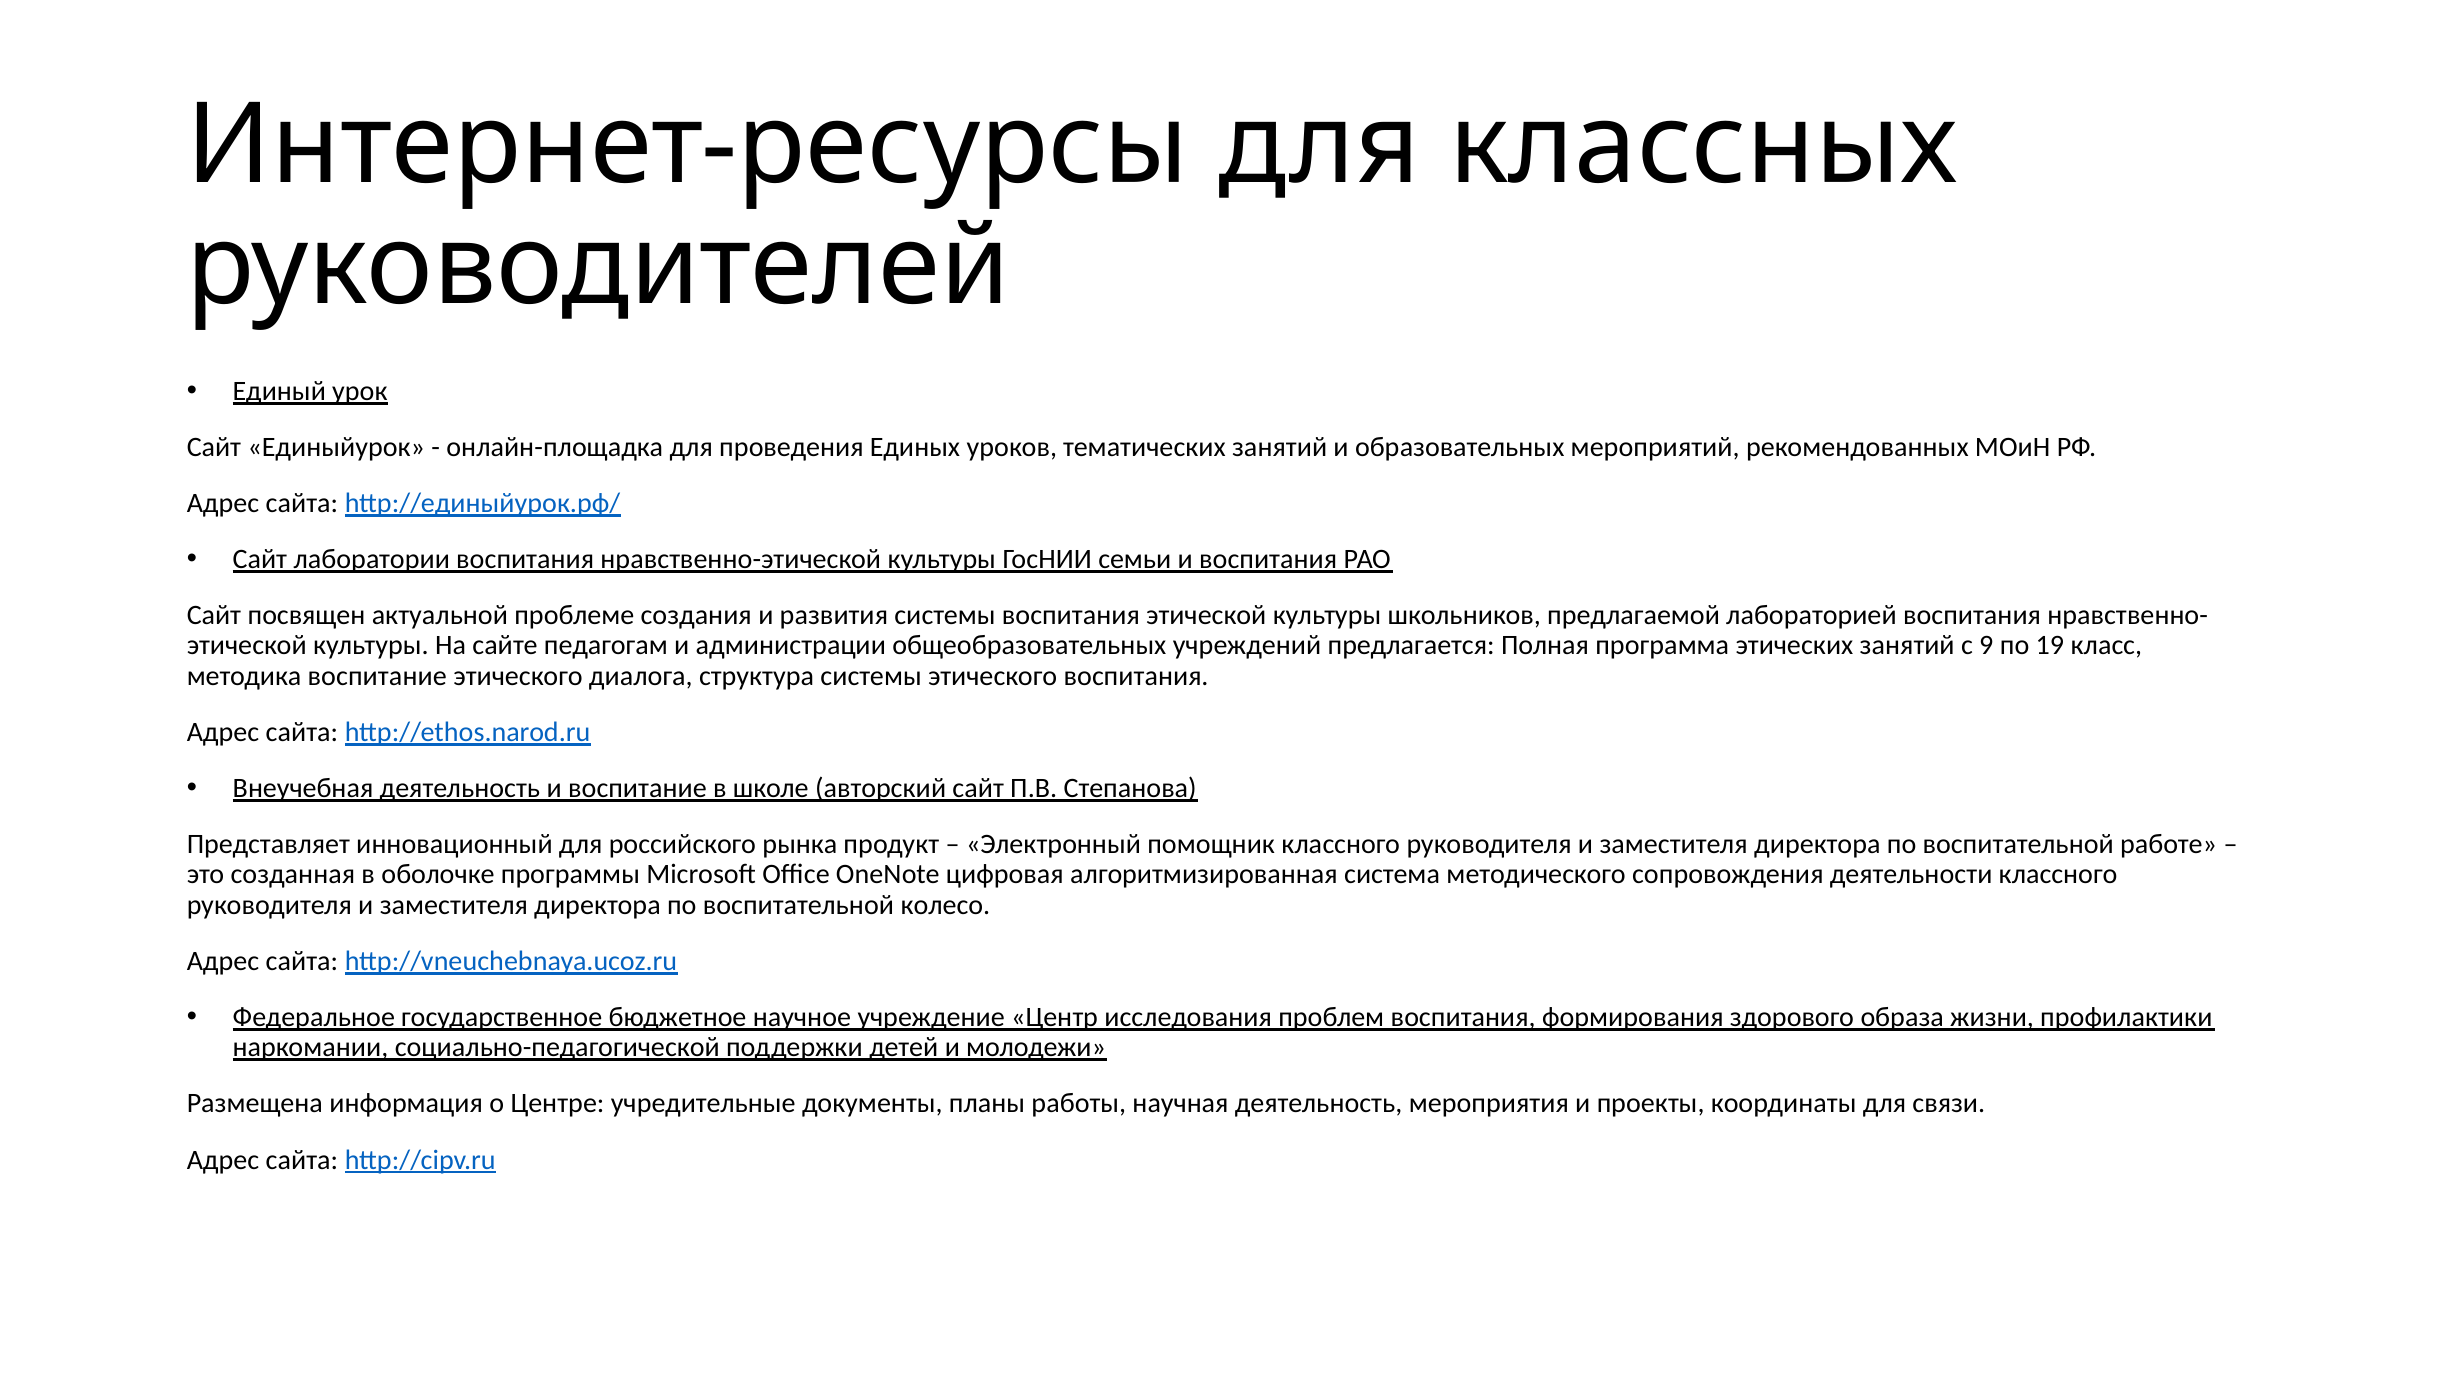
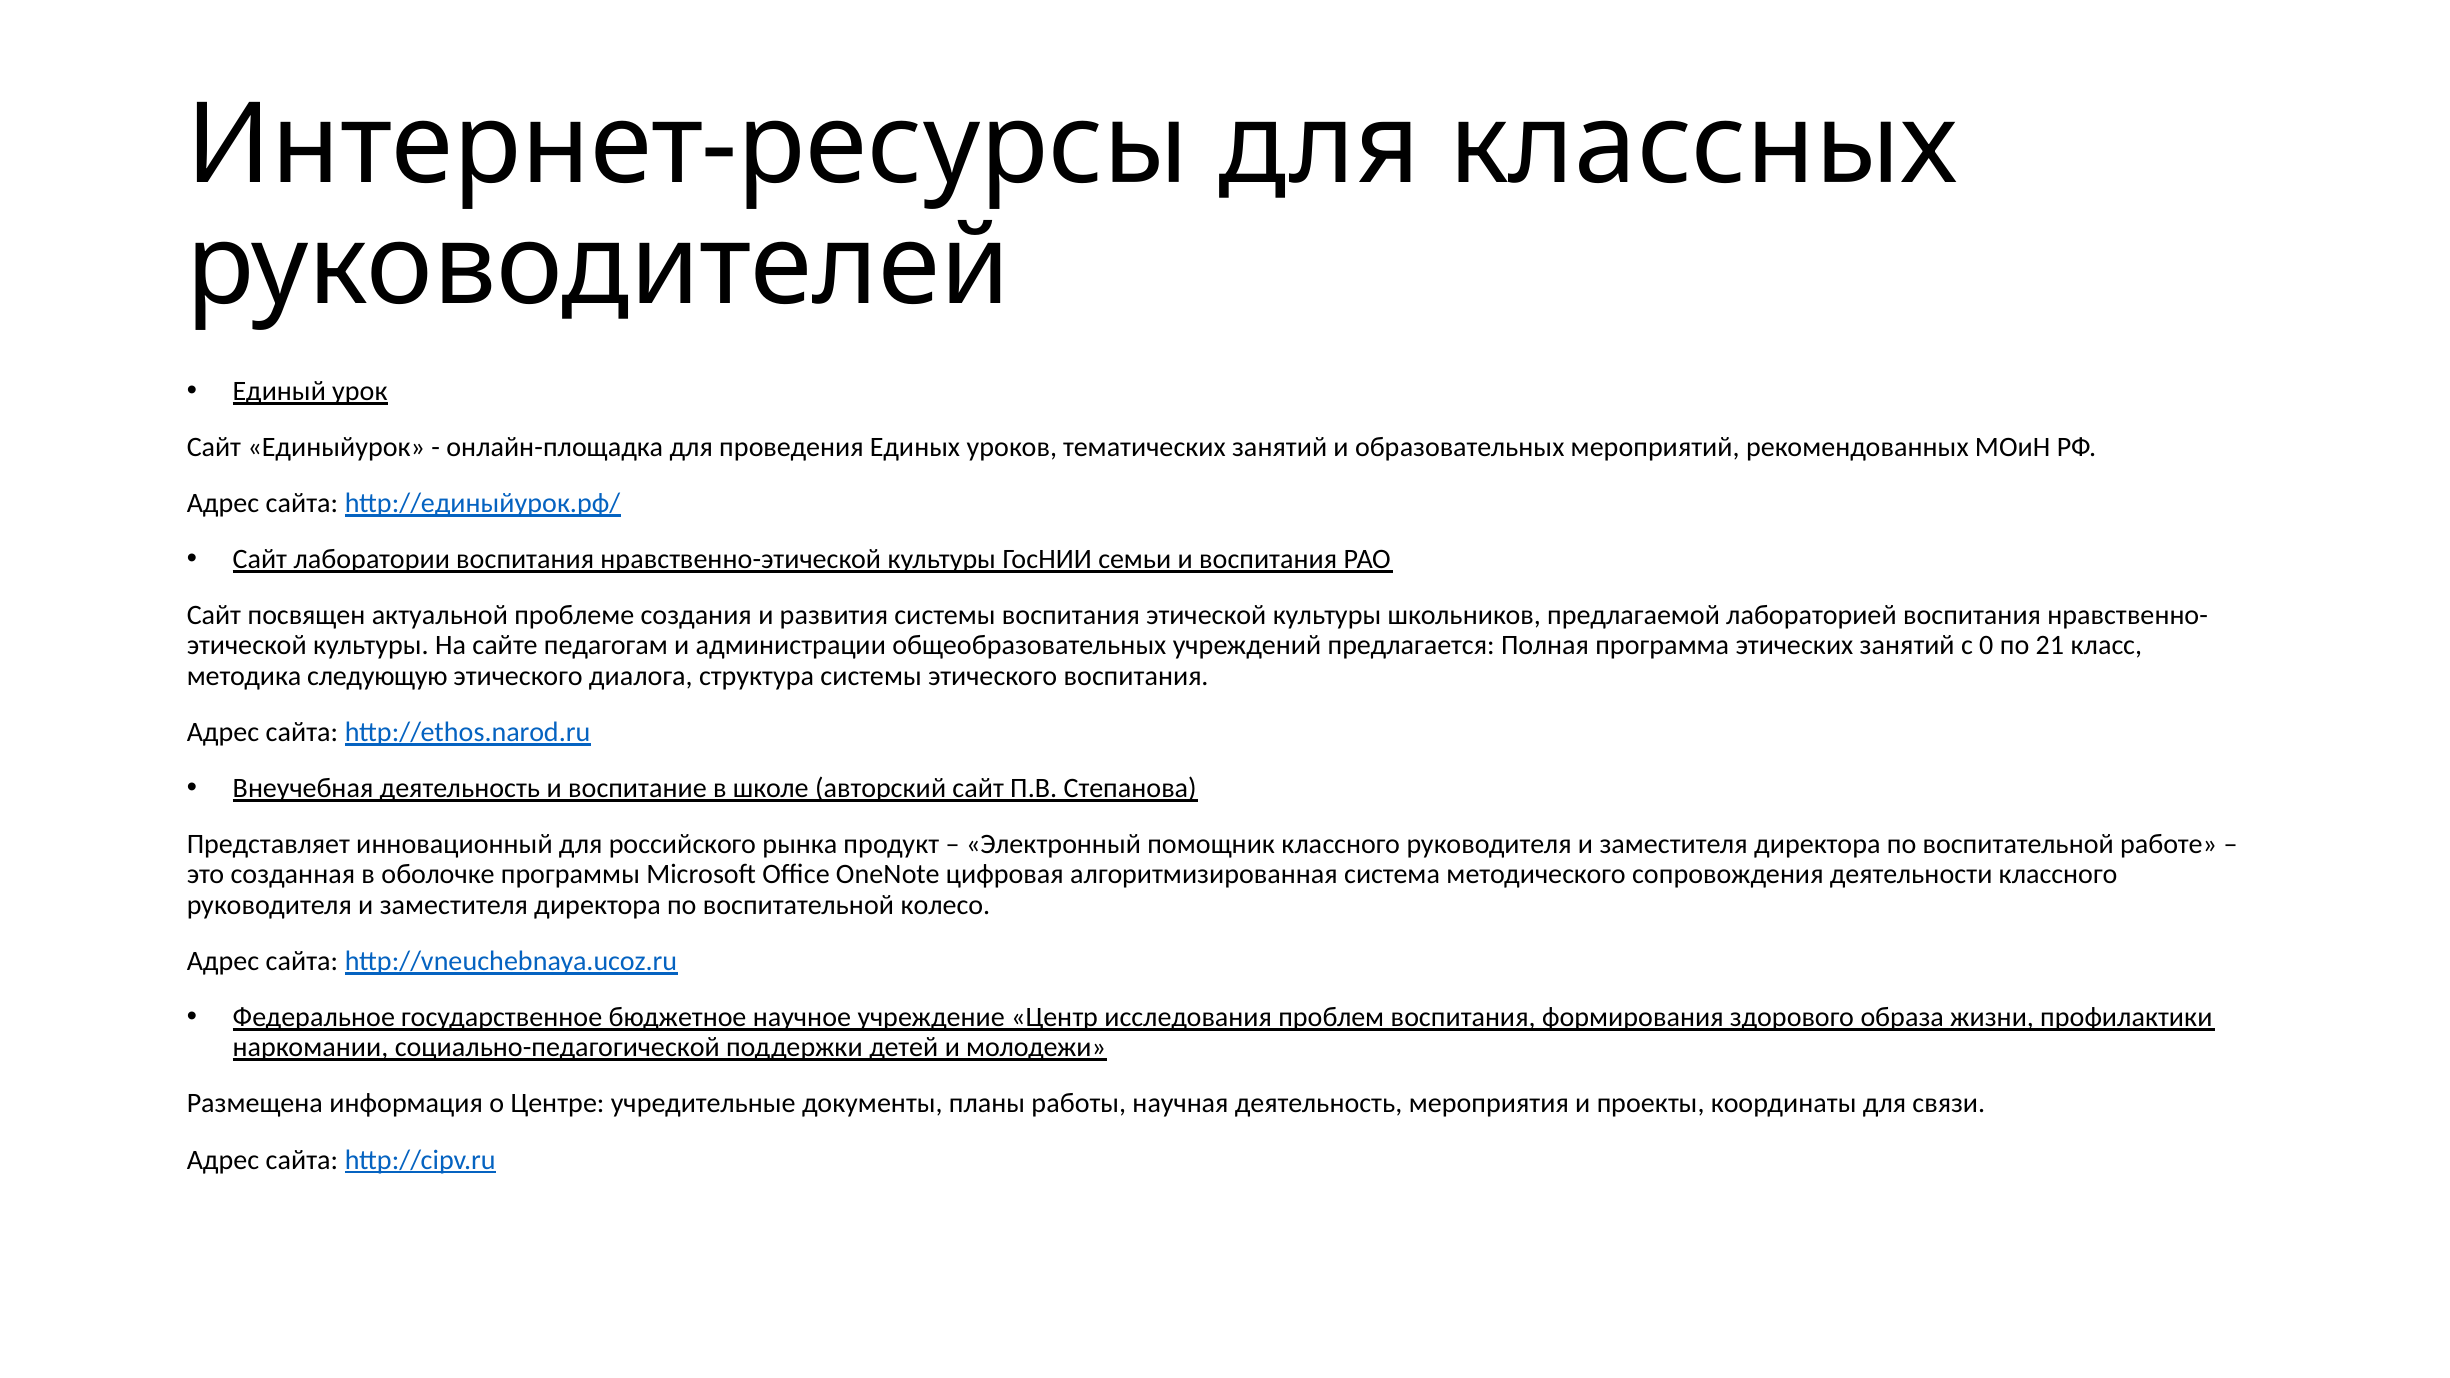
9: 9 -> 0
19: 19 -> 21
методика воспитание: воспитание -> следующую
